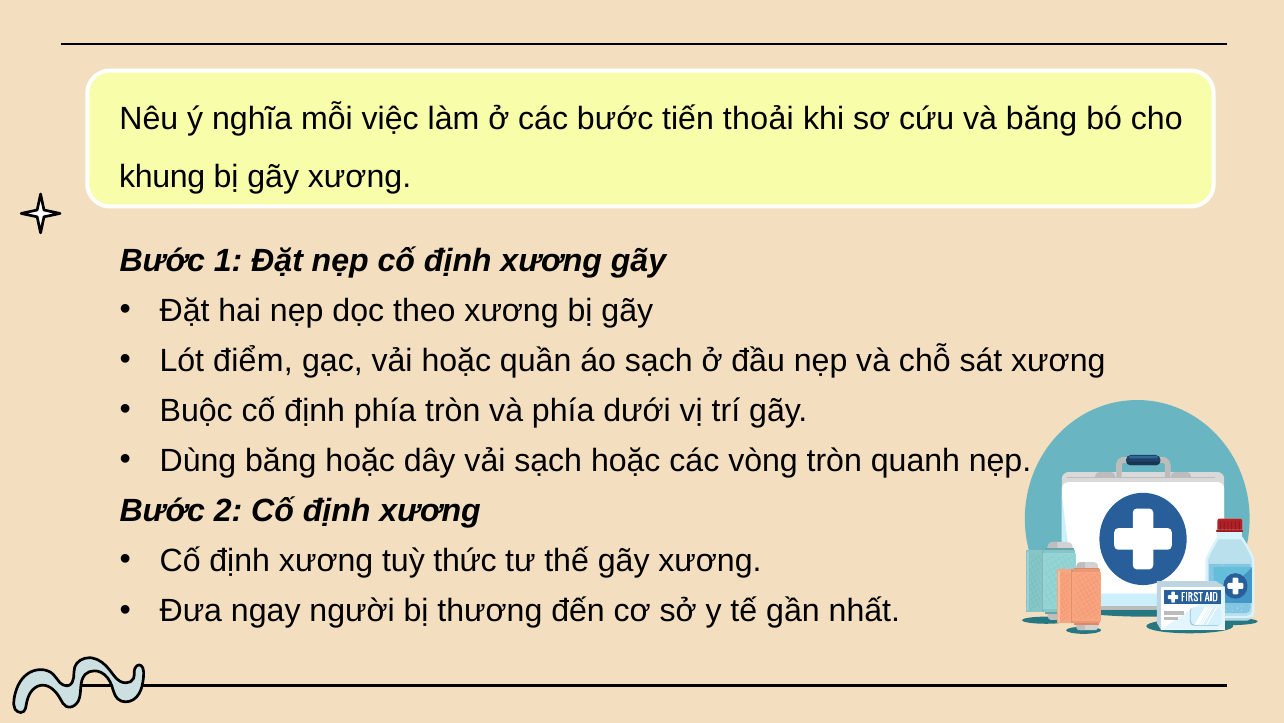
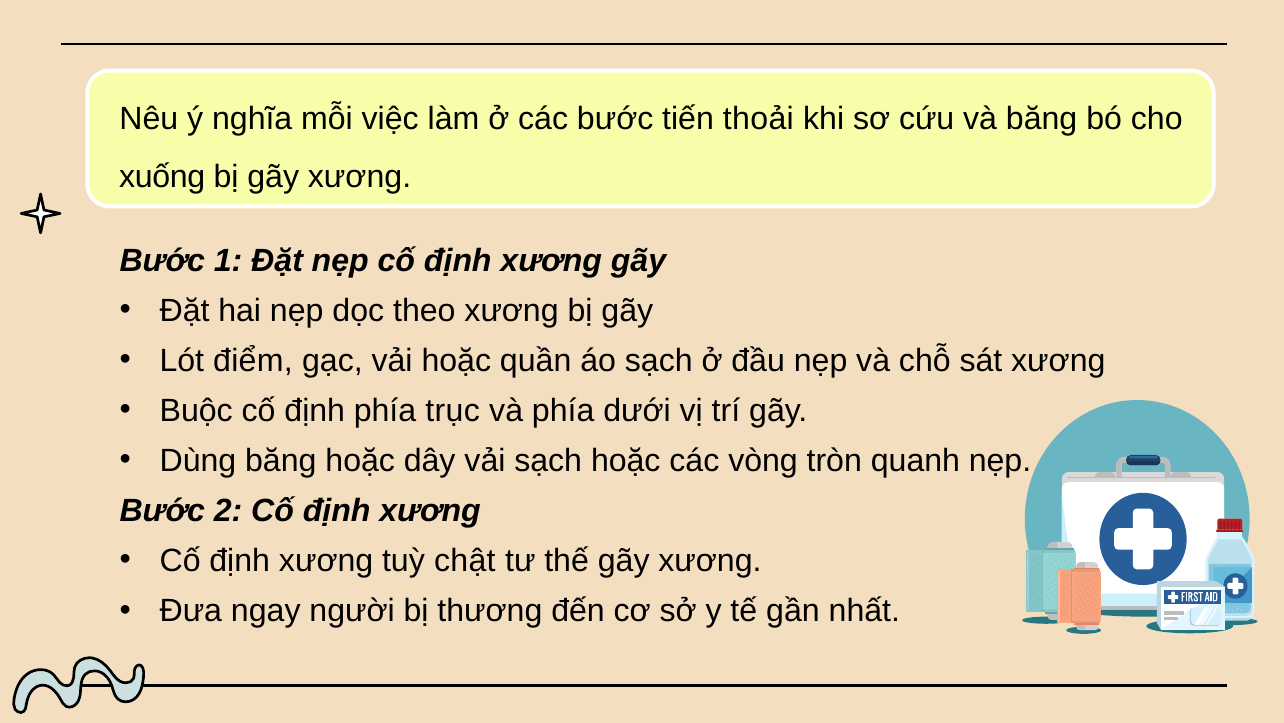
khung: khung -> xuống
phía tròn: tròn -> trục
thức: thức -> chật
